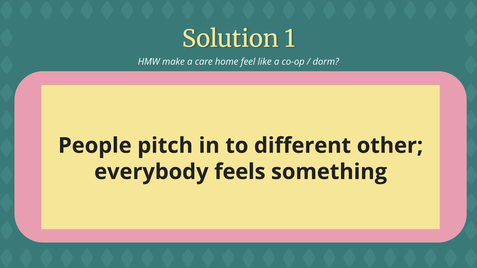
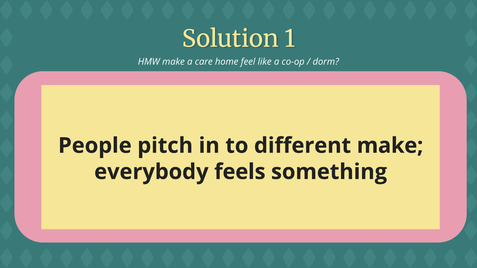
different other: other -> make
